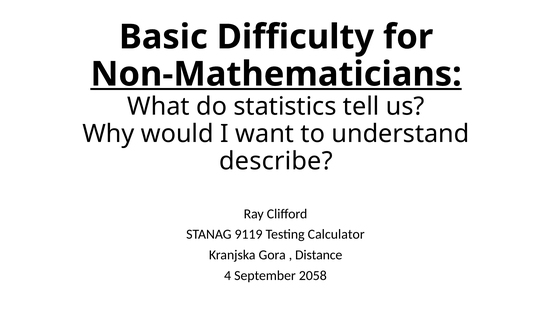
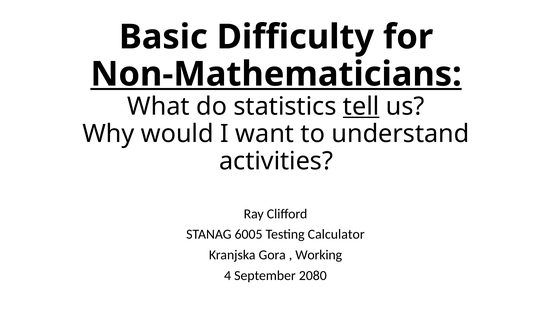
tell underline: none -> present
describe: describe -> activities
9119: 9119 -> 6005
Distance: Distance -> Working
2058: 2058 -> 2080
